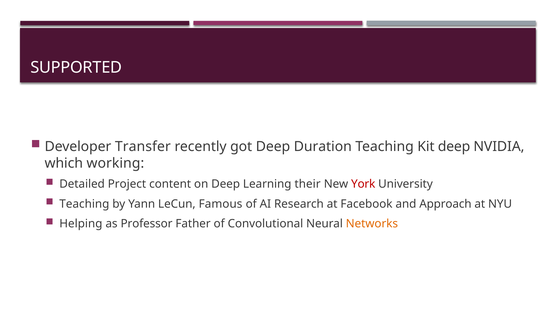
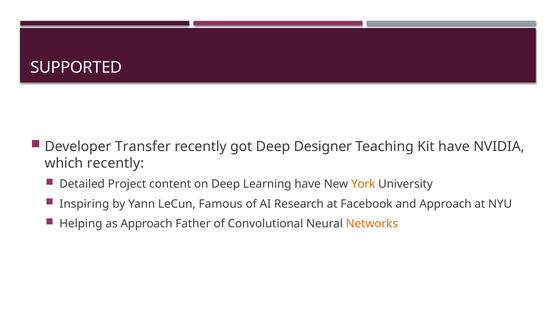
Duration: Duration -> Designer
Kit deep: deep -> have
which working: working -> recently
Learning their: their -> have
York colour: red -> orange
Teaching at (84, 204): Teaching -> Inspiring
as Professor: Professor -> Approach
